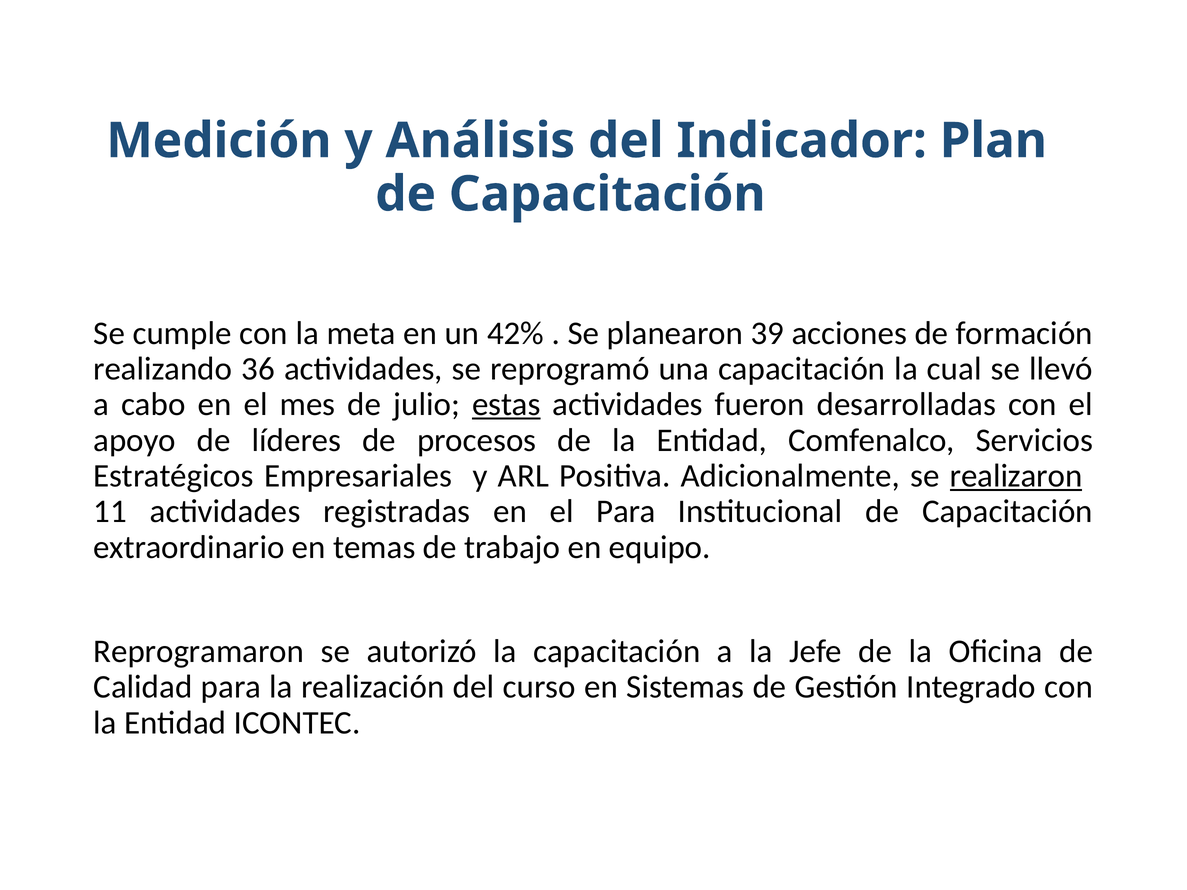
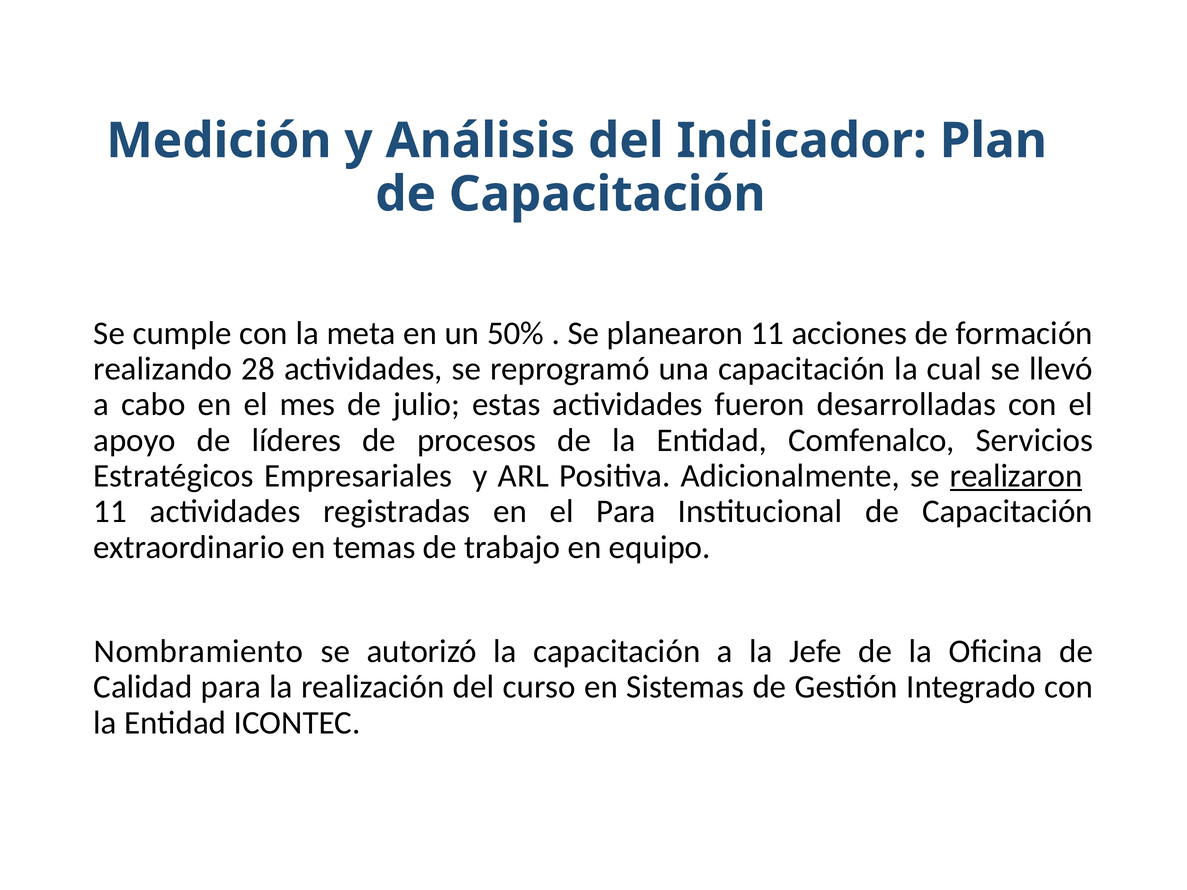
42%: 42% -> 50%
planearon 39: 39 -> 11
36: 36 -> 28
estas underline: present -> none
Reprogramaron: Reprogramaron -> Nombramiento
